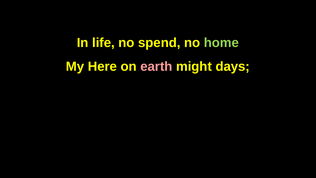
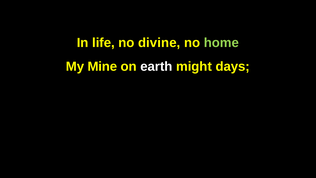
spend: spend -> divine
Here: Here -> Mine
earth colour: pink -> white
